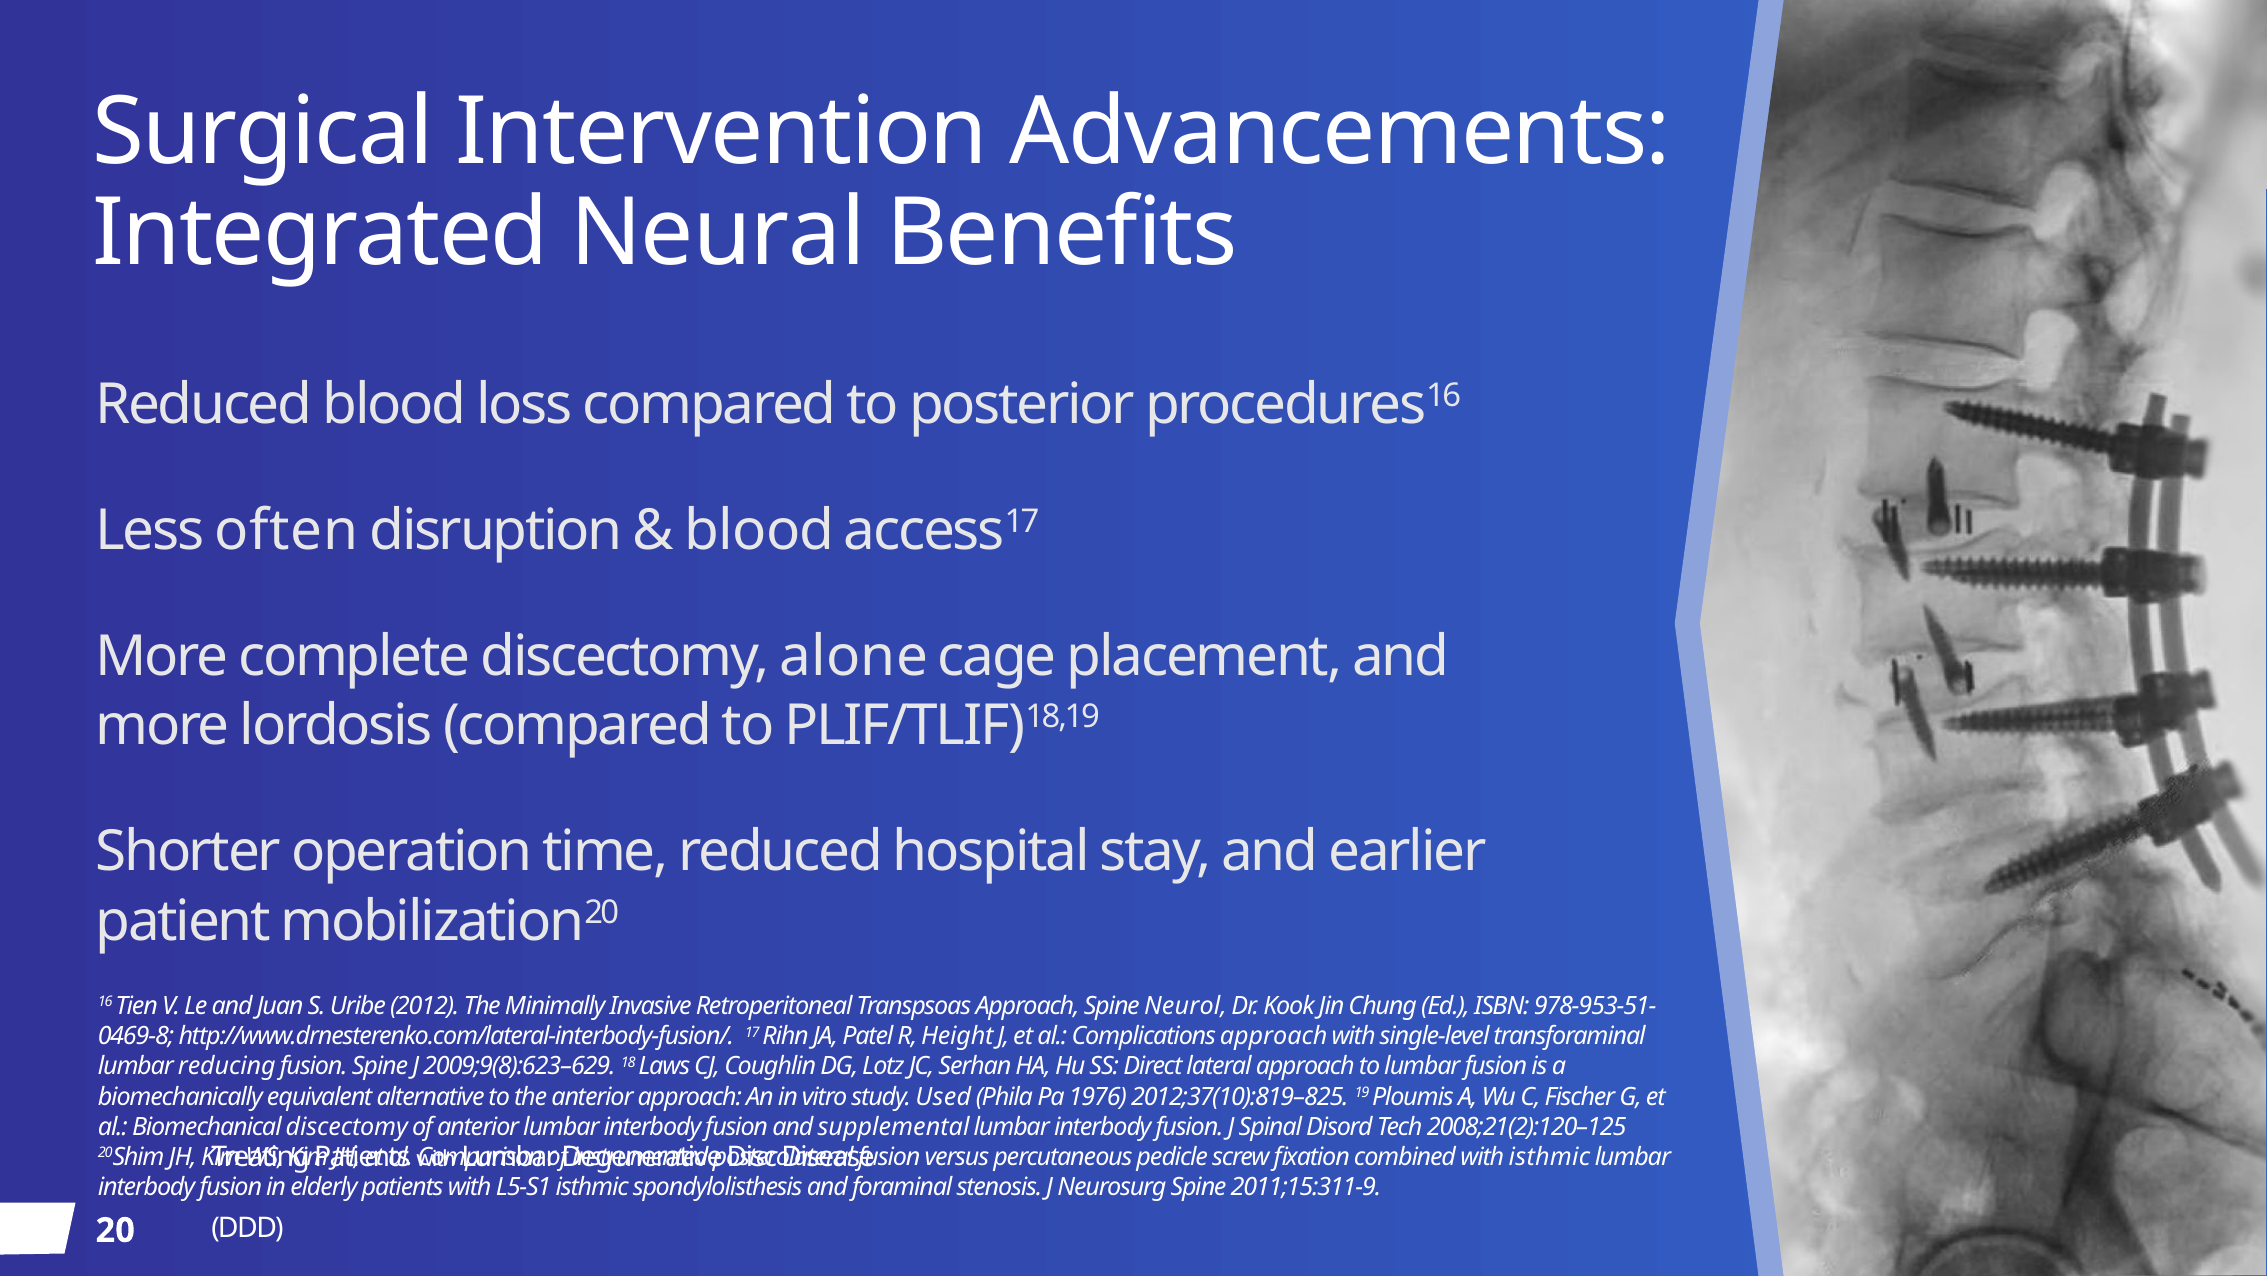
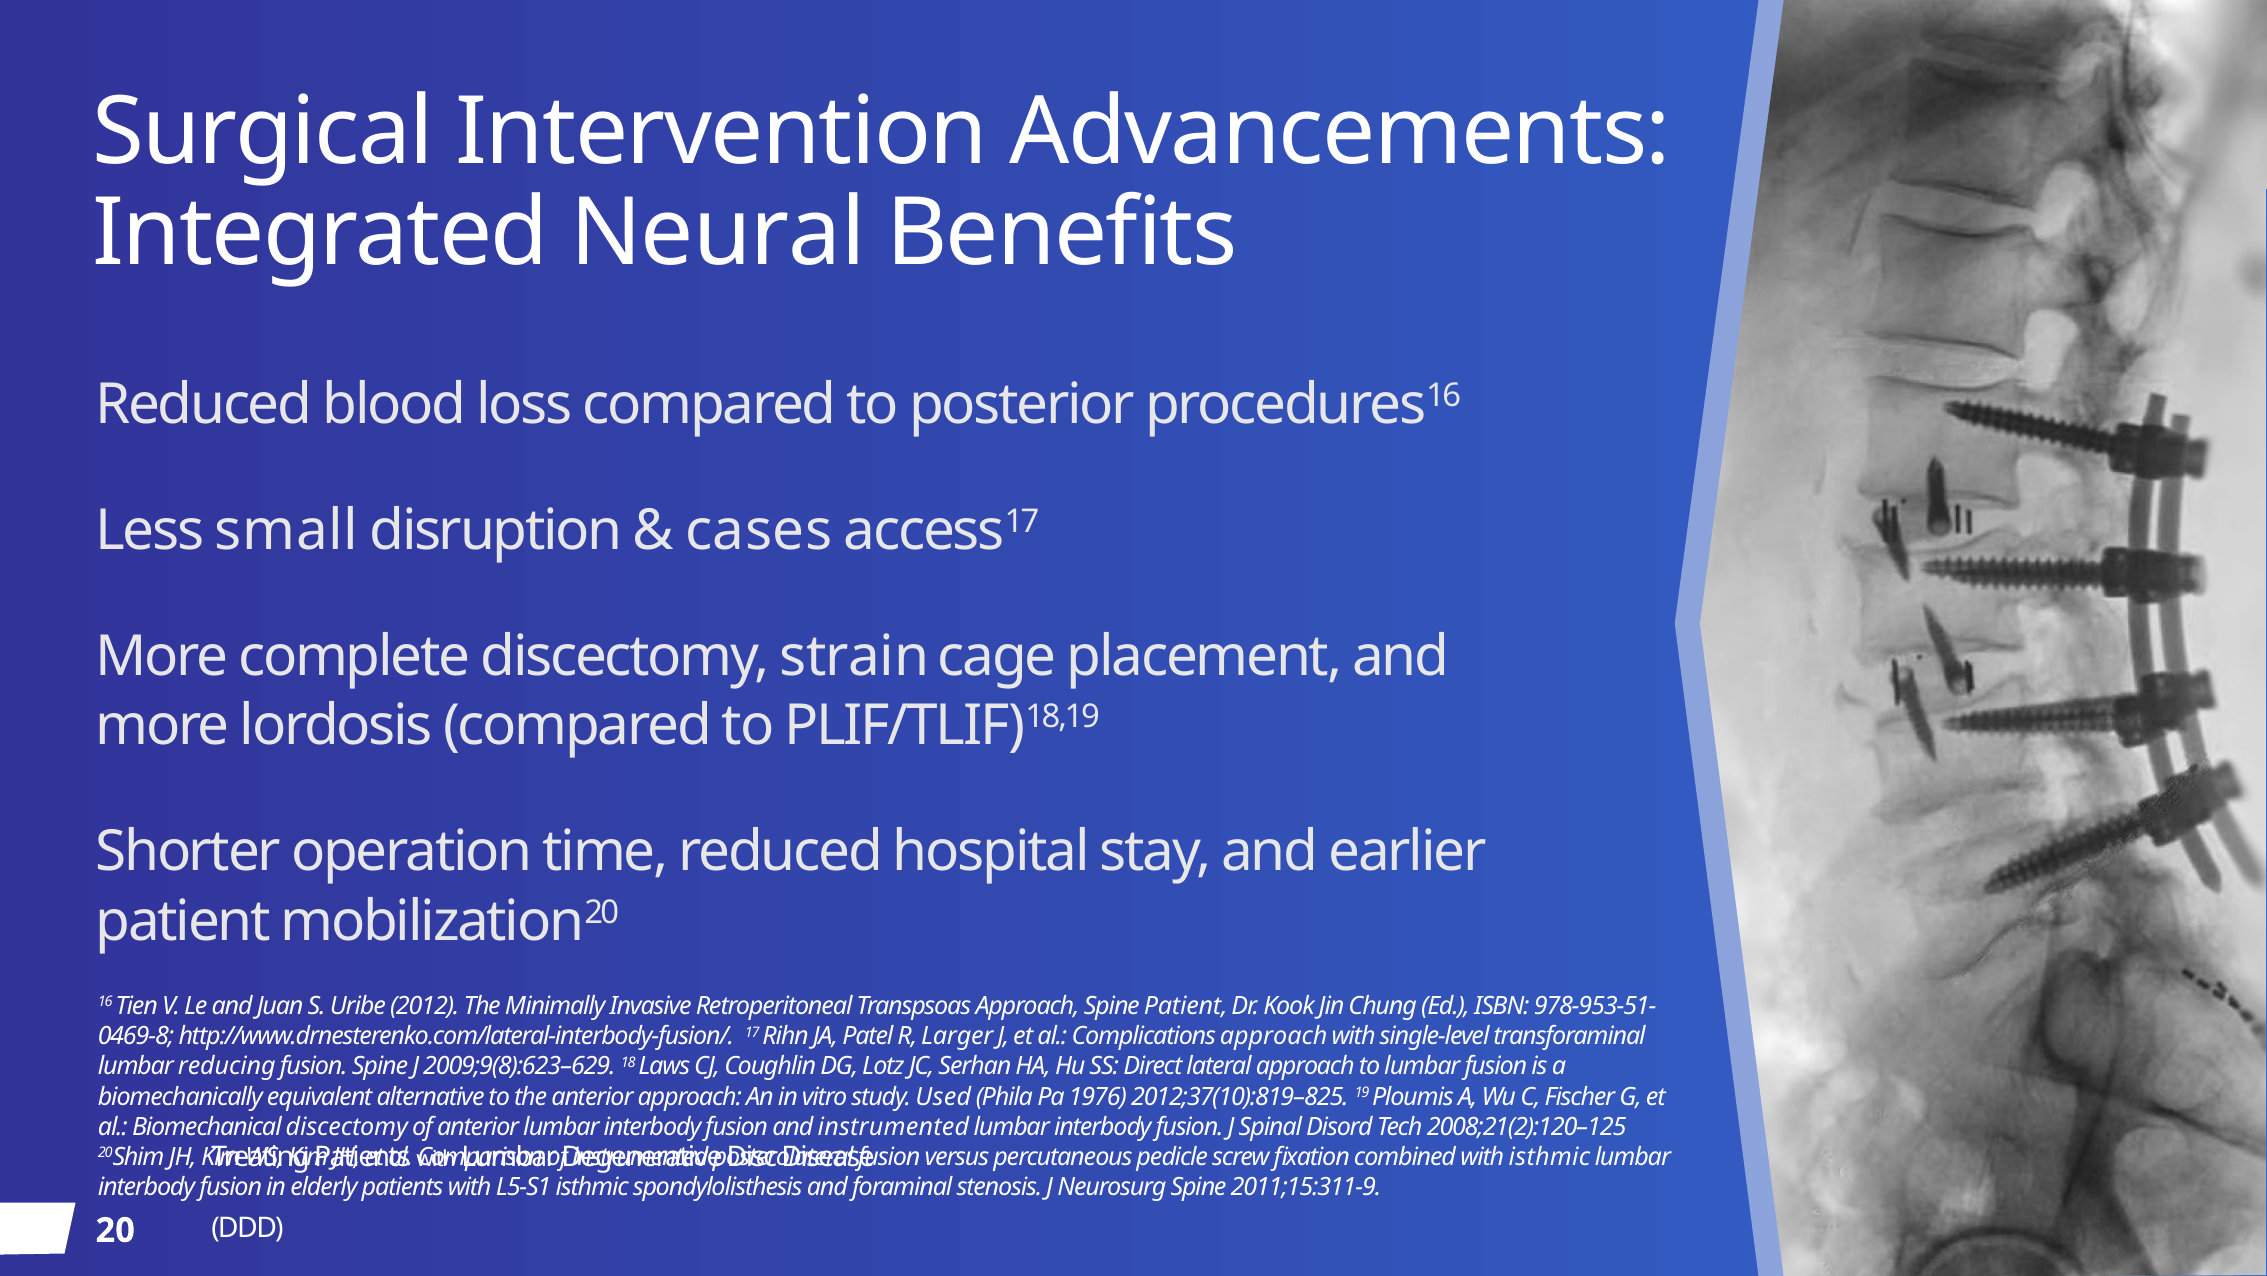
often: often -> small
blood at (759, 531): blood -> cases
alone: alone -> strain
Spine Neurol: Neurol -> Patient
Height: Height -> Larger
and supplemental: supplemental -> instrumented
